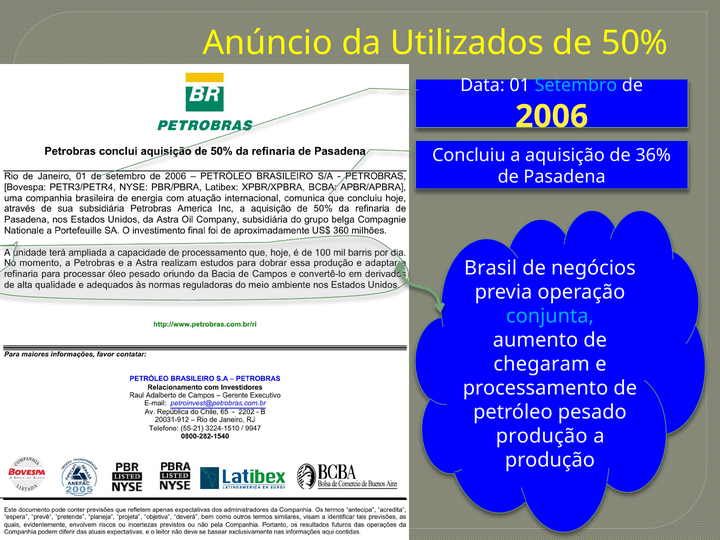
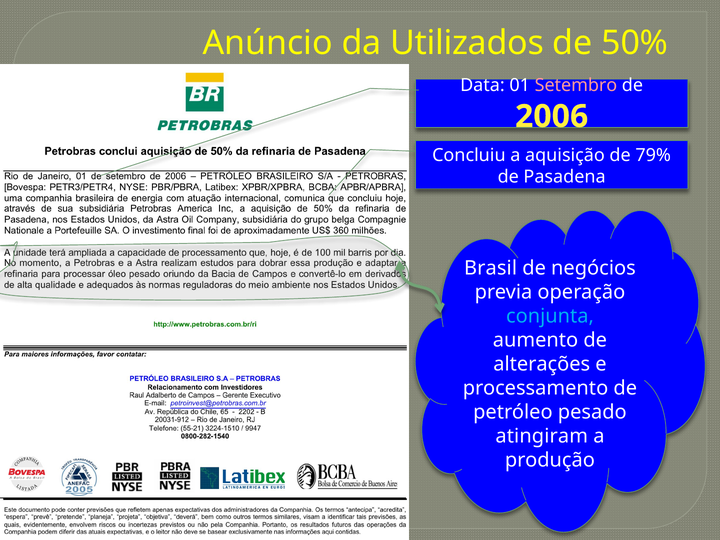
Setembro colour: light blue -> pink
36%: 36% -> 79%
chegaram: chegaram -> alterações
produção at (542, 436): produção -> atingiram
